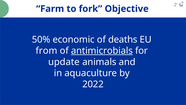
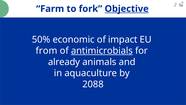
Objective underline: none -> present
deaths: deaths -> impact
update: update -> already
2022: 2022 -> 2088
